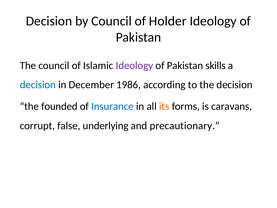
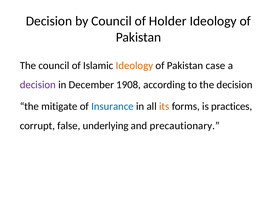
Ideology at (134, 65) colour: purple -> orange
skills: skills -> case
decision at (38, 85) colour: blue -> purple
1986: 1986 -> 1908
founded: founded -> mitigate
caravans: caravans -> practices
